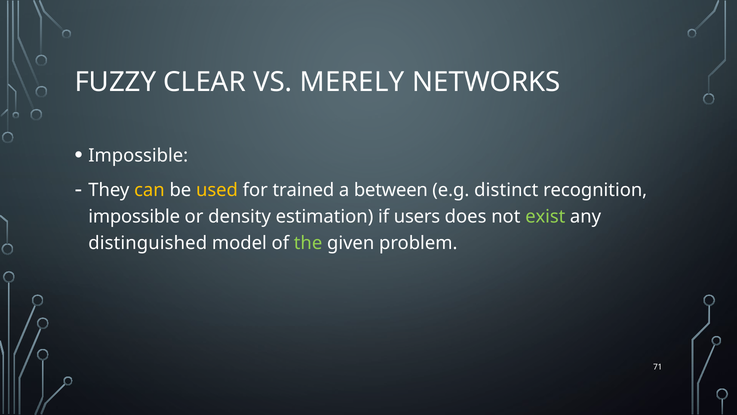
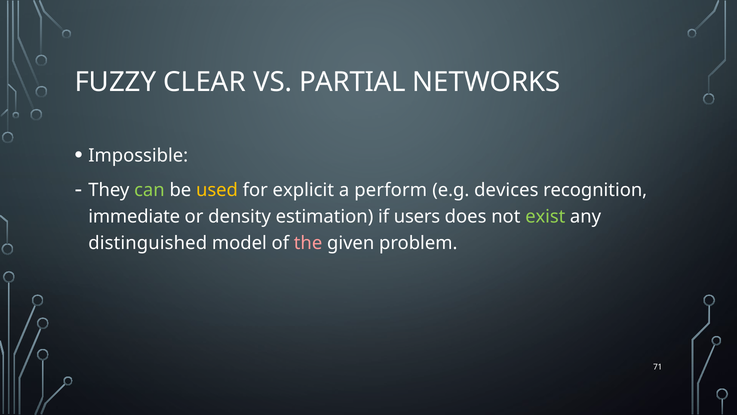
MERELY: MERELY -> PARTIAL
can colour: yellow -> light green
trained: trained -> explicit
between: between -> perform
distinct: distinct -> devices
impossible at (134, 216): impossible -> immediate
the colour: light green -> pink
